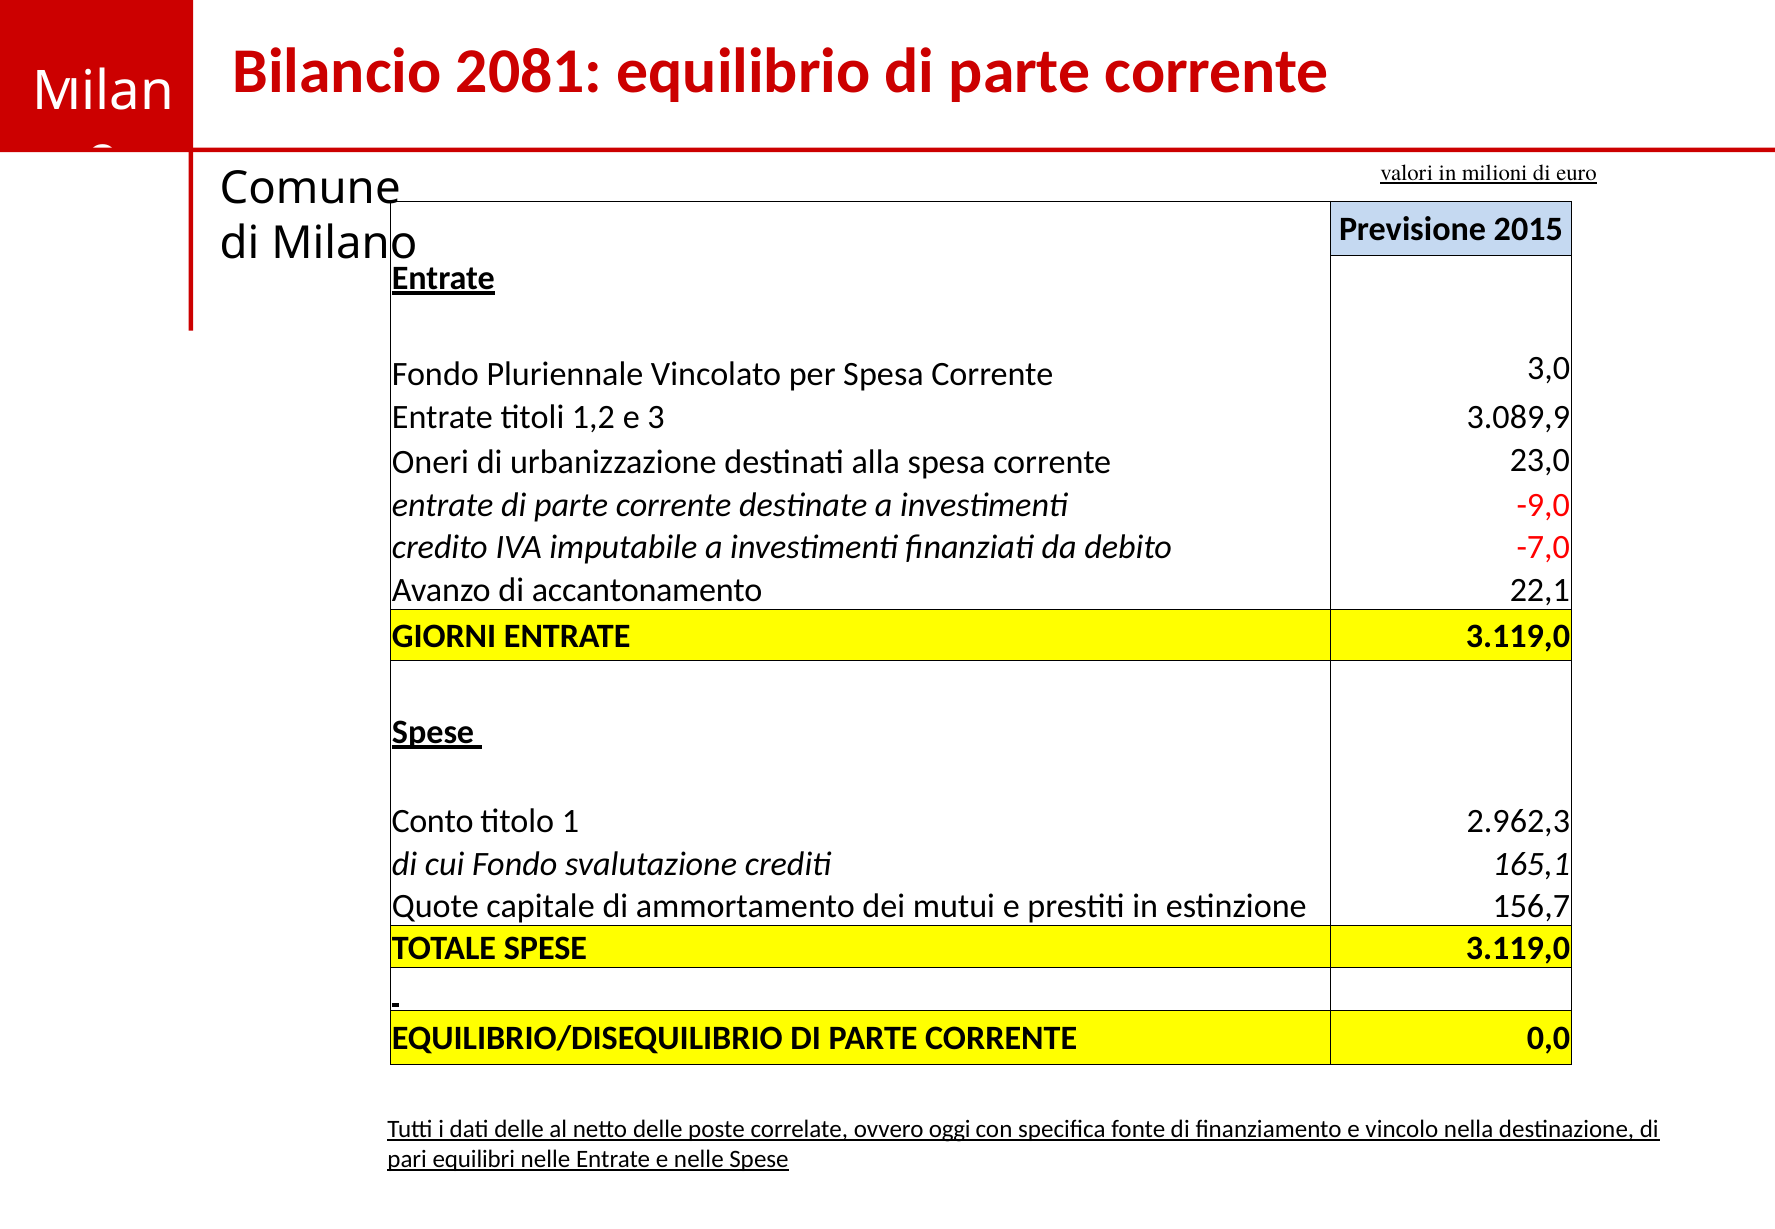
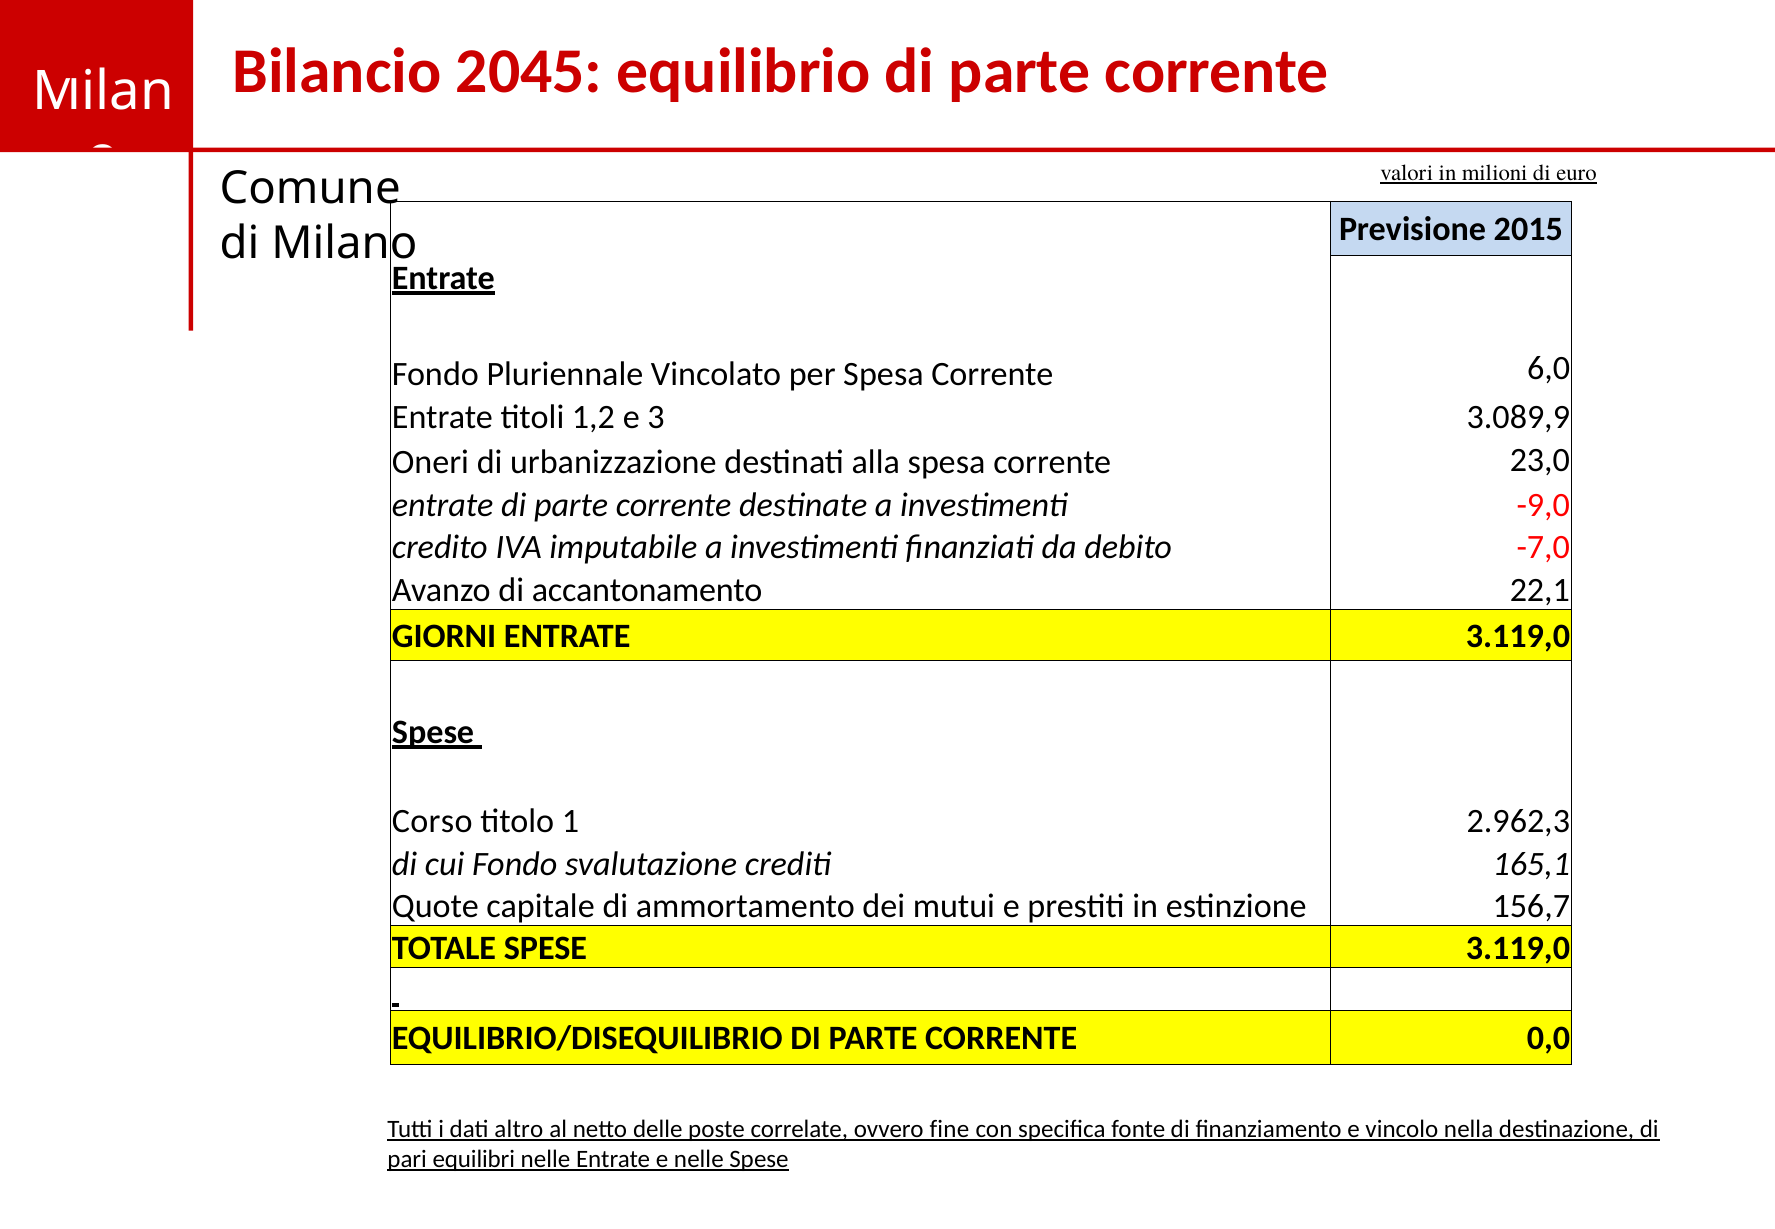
2081: 2081 -> 2045
3,0: 3,0 -> 6,0
Conto: Conto -> Corso
dati delle: delle -> altro
oggi: oggi -> fine
